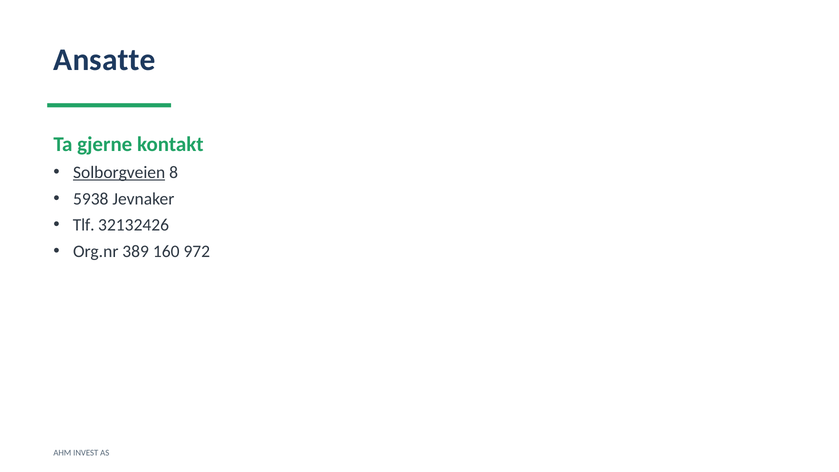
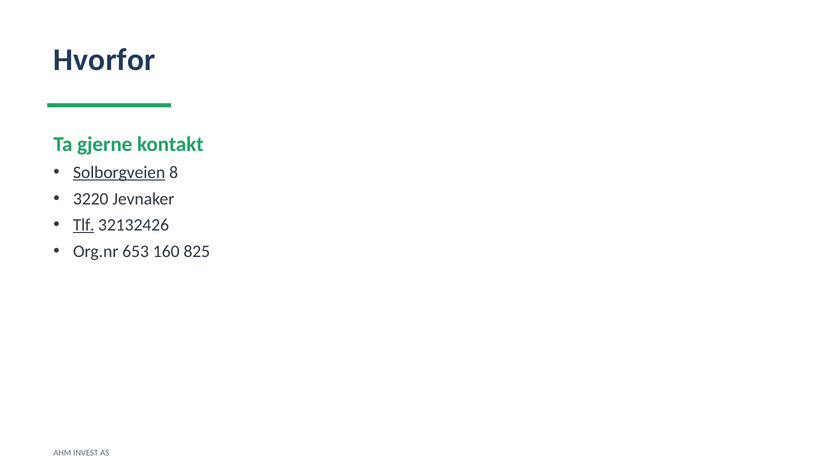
Ansatte: Ansatte -> Hvorfor
5938: 5938 -> 3220
Tlf underline: none -> present
389: 389 -> 653
972: 972 -> 825
